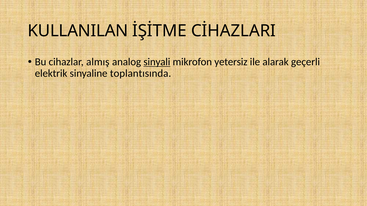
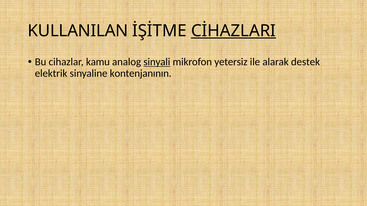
CİHAZLARI underline: none -> present
almış: almış -> kamu
geçerli: geçerli -> destek
toplantısında: toplantısında -> kontenjanının
